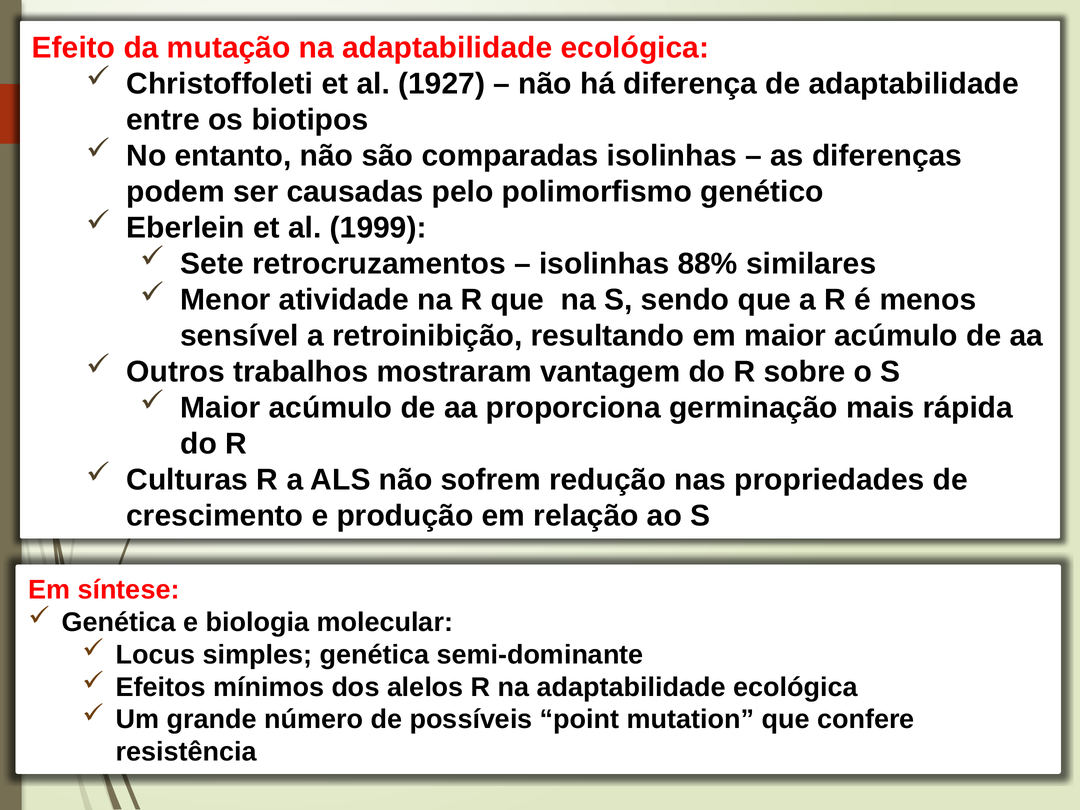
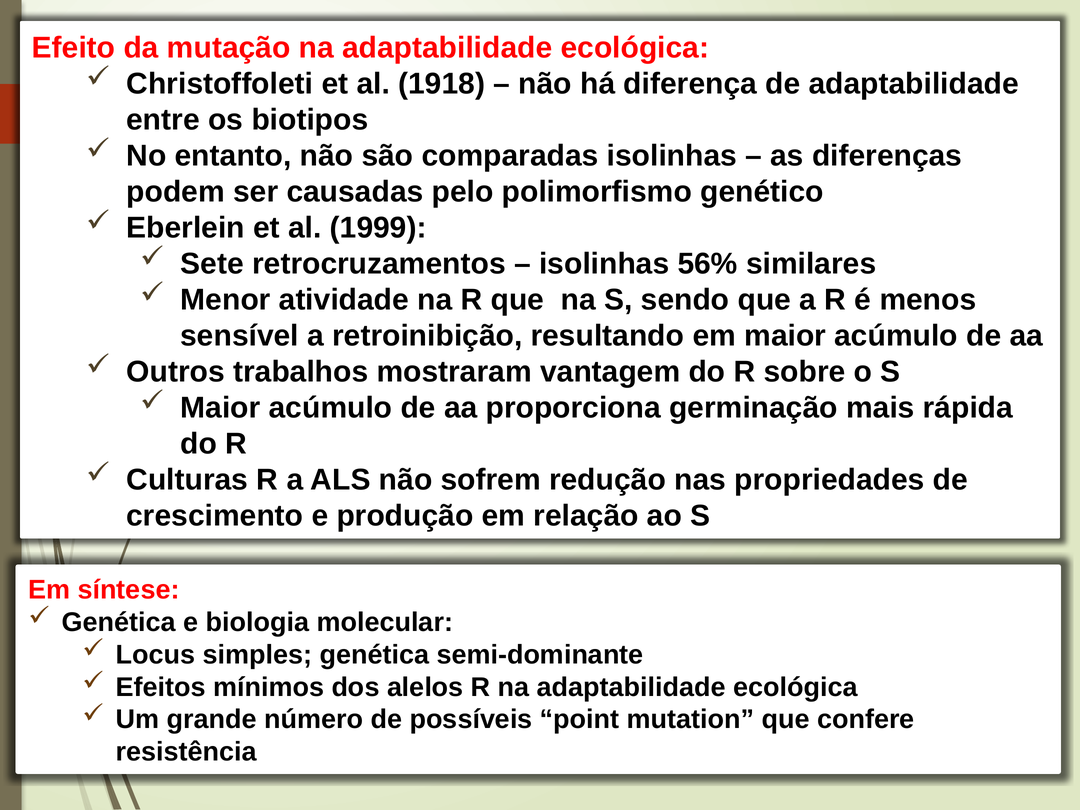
1927: 1927 -> 1918
88%: 88% -> 56%
